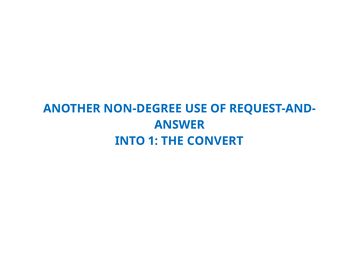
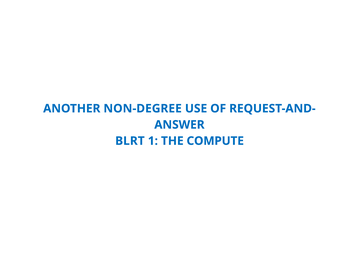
INTO: INTO -> BLRT
CONVERT: CONVERT -> COMPUTE
